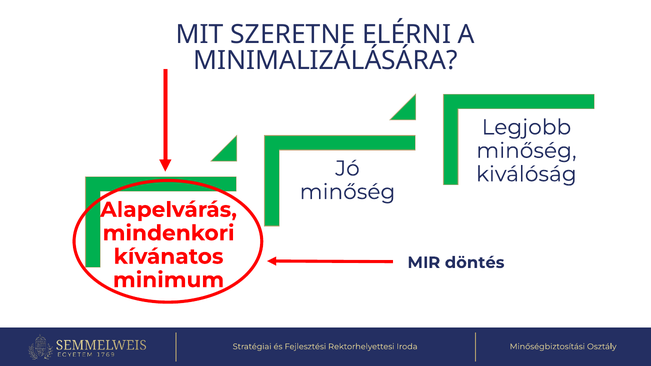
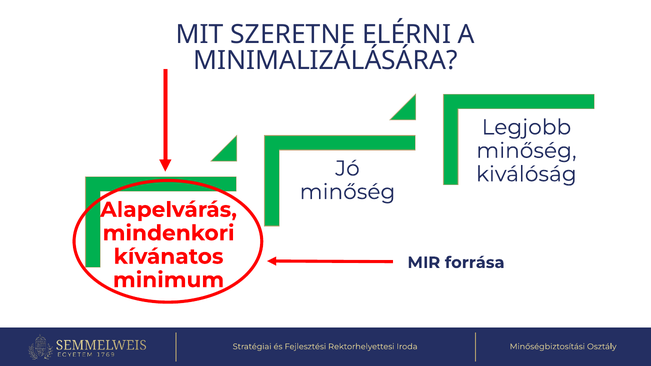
döntés: döntés -> forrása
